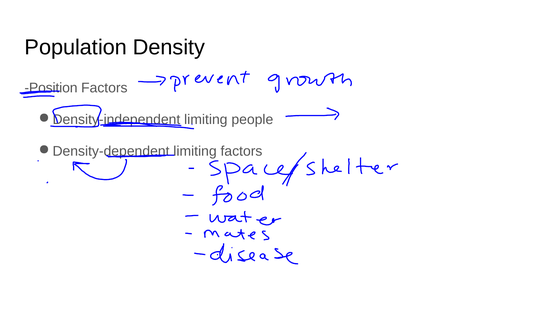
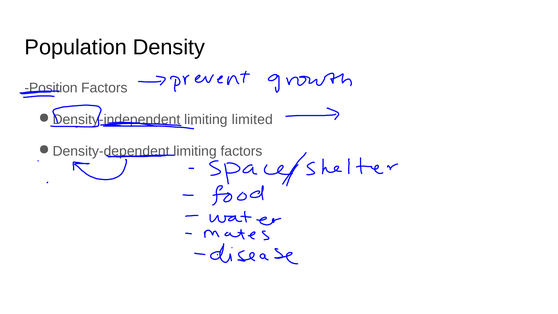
people: people -> limited
